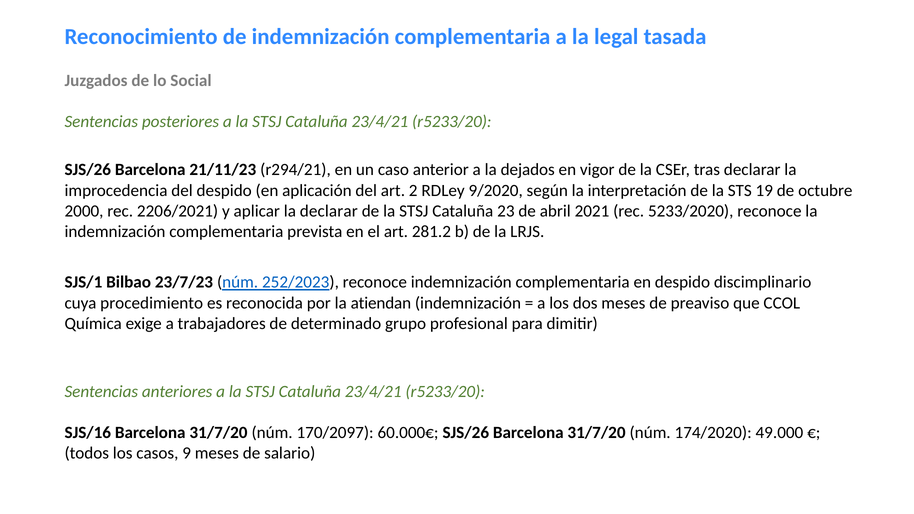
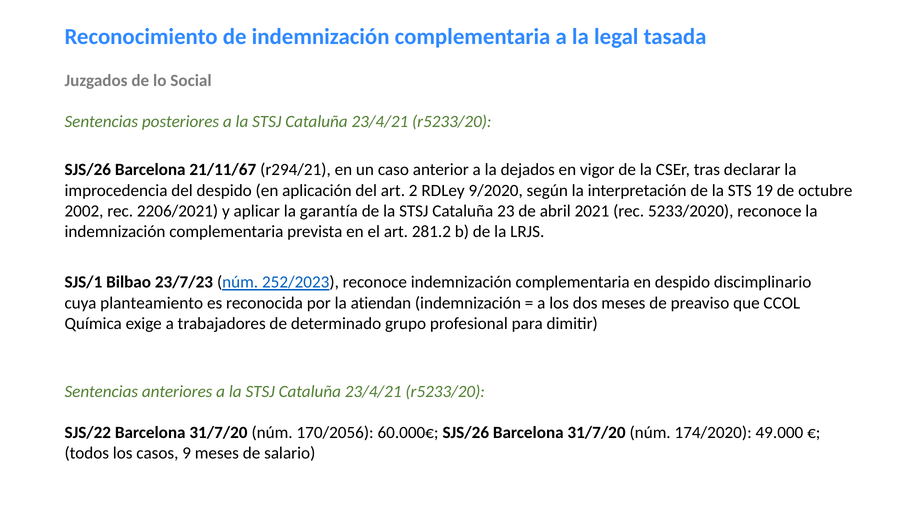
21/11/23: 21/11/23 -> 21/11/67
2000: 2000 -> 2002
la declarar: declarar -> garantía
procedimiento: procedimiento -> planteamiento
SJS/16: SJS/16 -> SJS/22
170/2097: 170/2097 -> 170/2056
